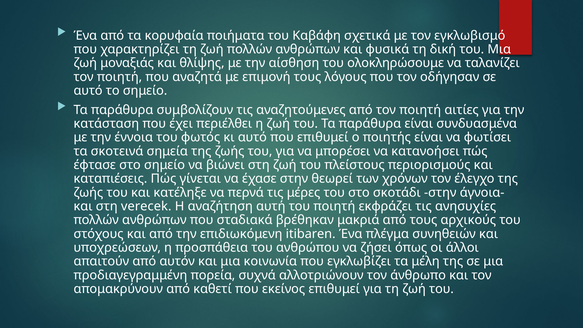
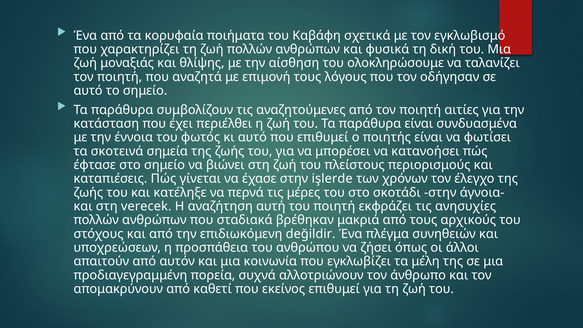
θεωρεί: θεωρεί -> işlerde
itibaren: itibaren -> değildir
